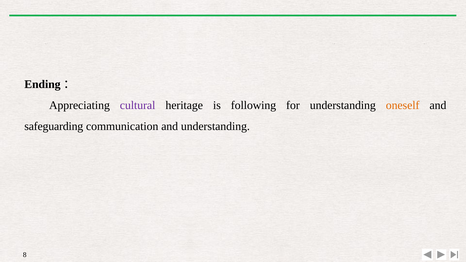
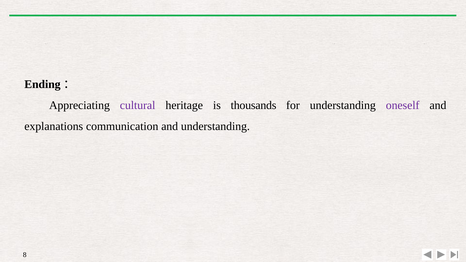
following: following -> thousands
oneself colour: orange -> purple
safeguarding: safeguarding -> explanations
